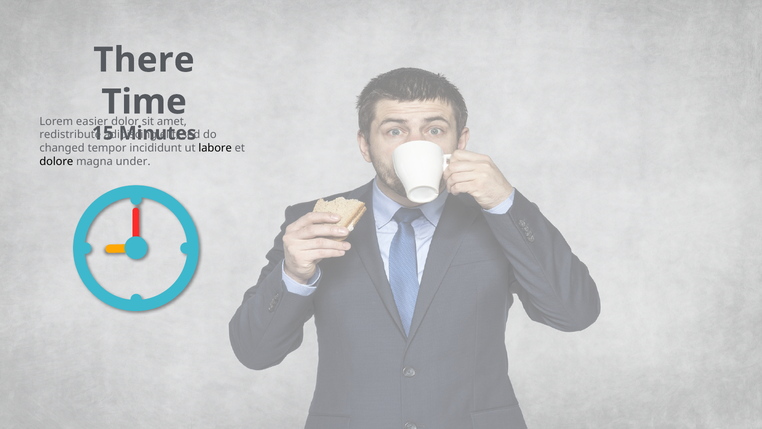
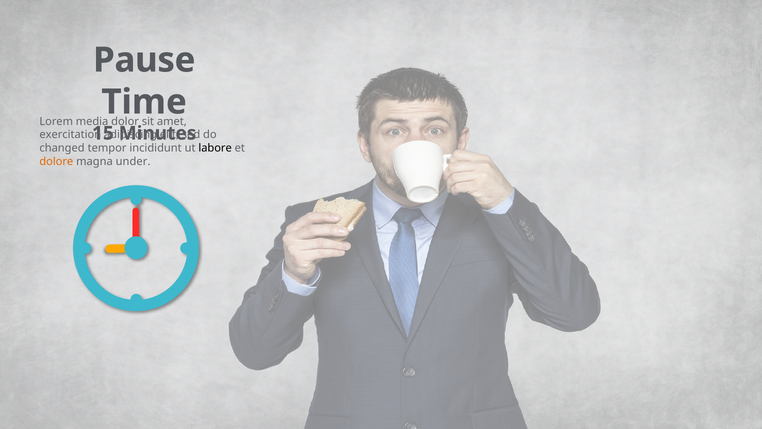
There: There -> Pause
easier: easier -> media
redistribute: redistribute -> exercitation
dolore colour: black -> orange
